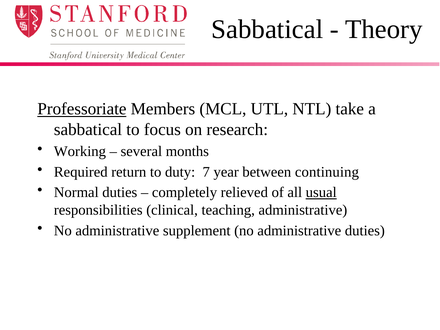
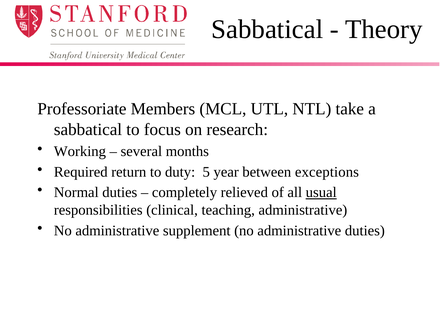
Professoriate underline: present -> none
7: 7 -> 5
continuing: continuing -> exceptions
